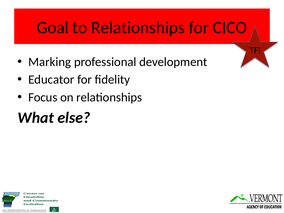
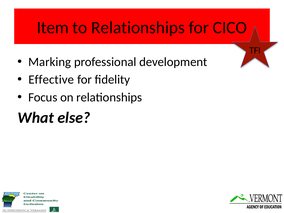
Goal: Goal -> Item
Educator: Educator -> Effective
